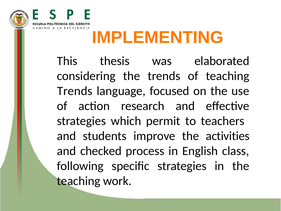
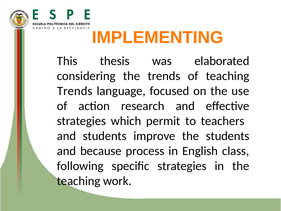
the activities: activities -> students
checked: checked -> because
